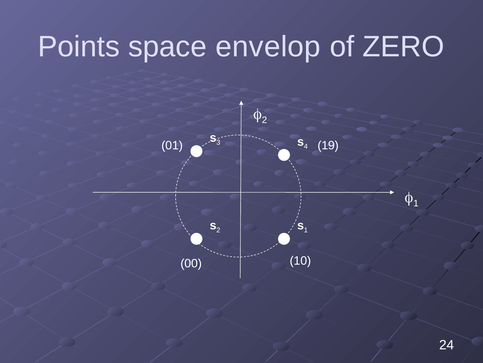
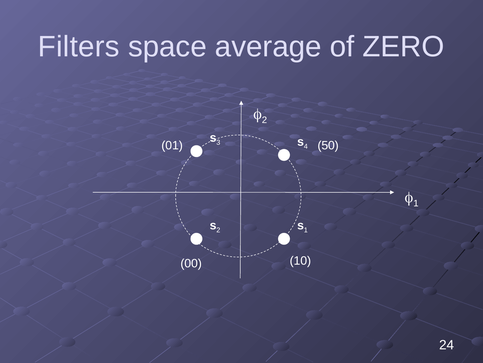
Points: Points -> Filters
envelop: envelop -> average
19: 19 -> 50
